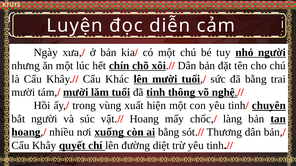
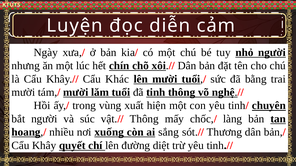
vật.// Hoang: Hoang -> Thông
ai bằng: bằng -> sắng
